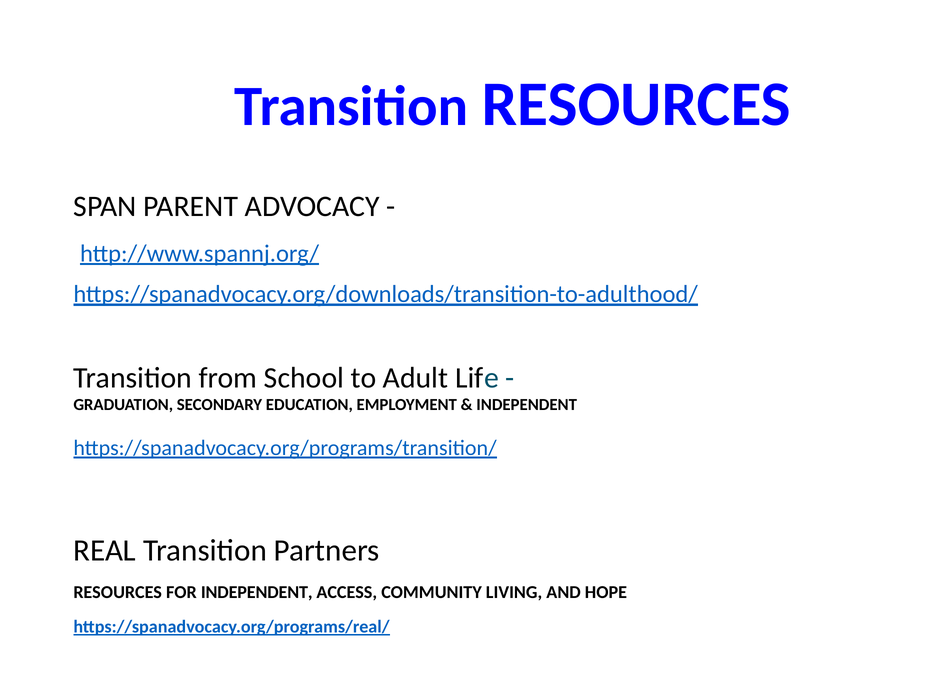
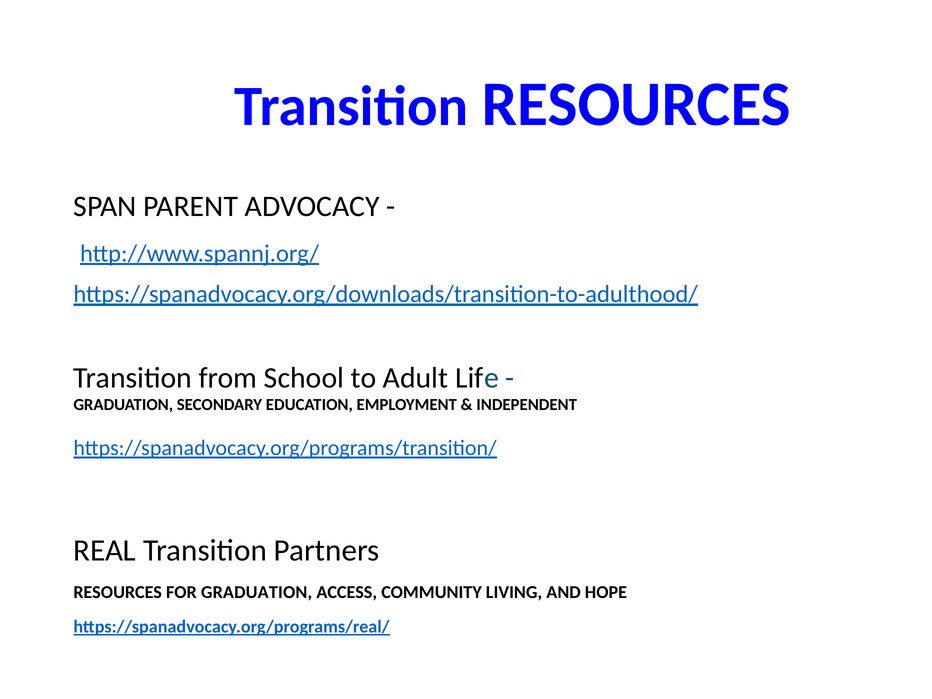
FOR INDEPENDENT: INDEPENDENT -> GRADUATION
